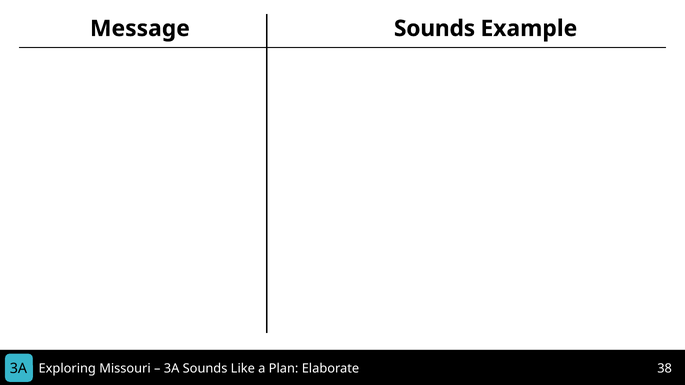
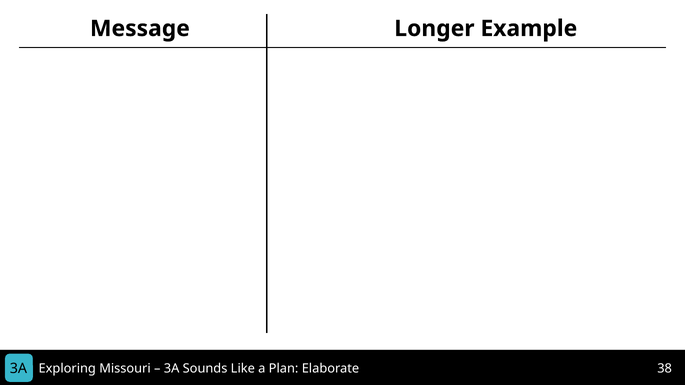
Message Sounds: Sounds -> Longer
